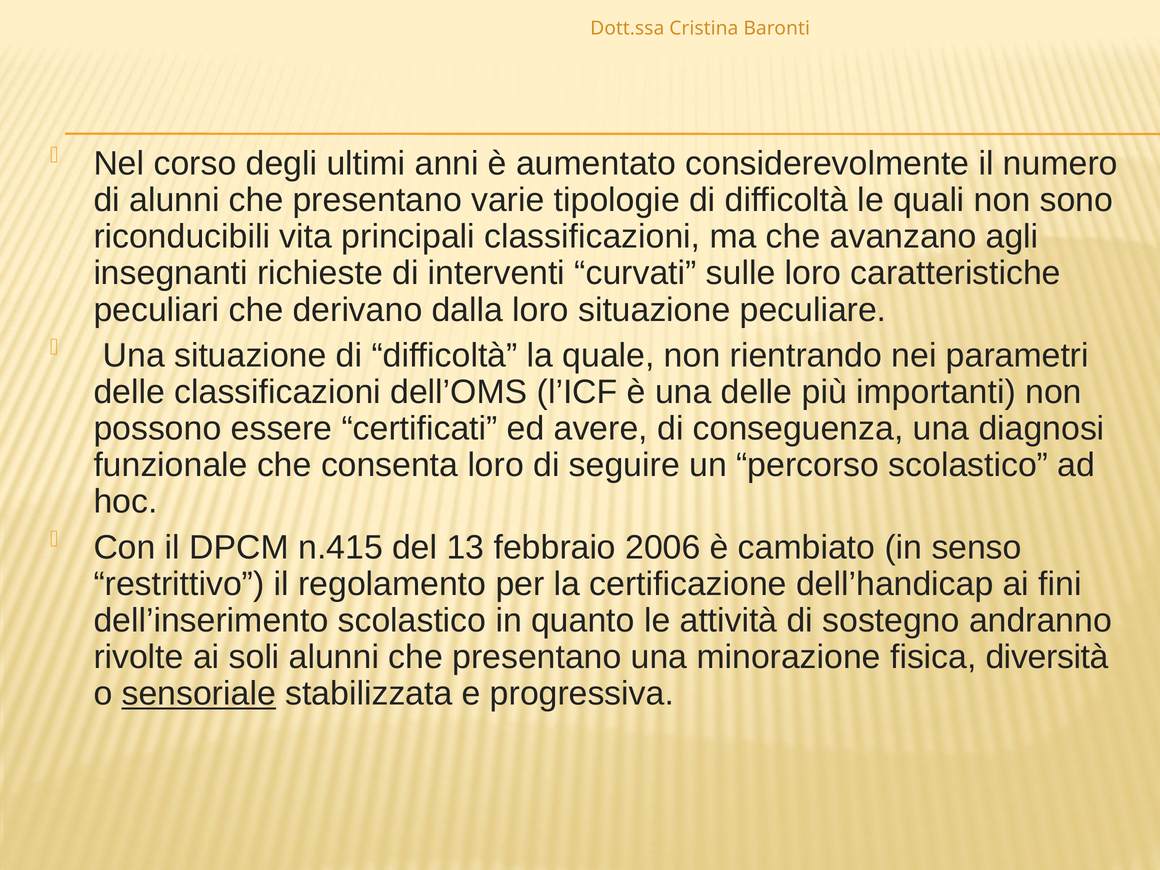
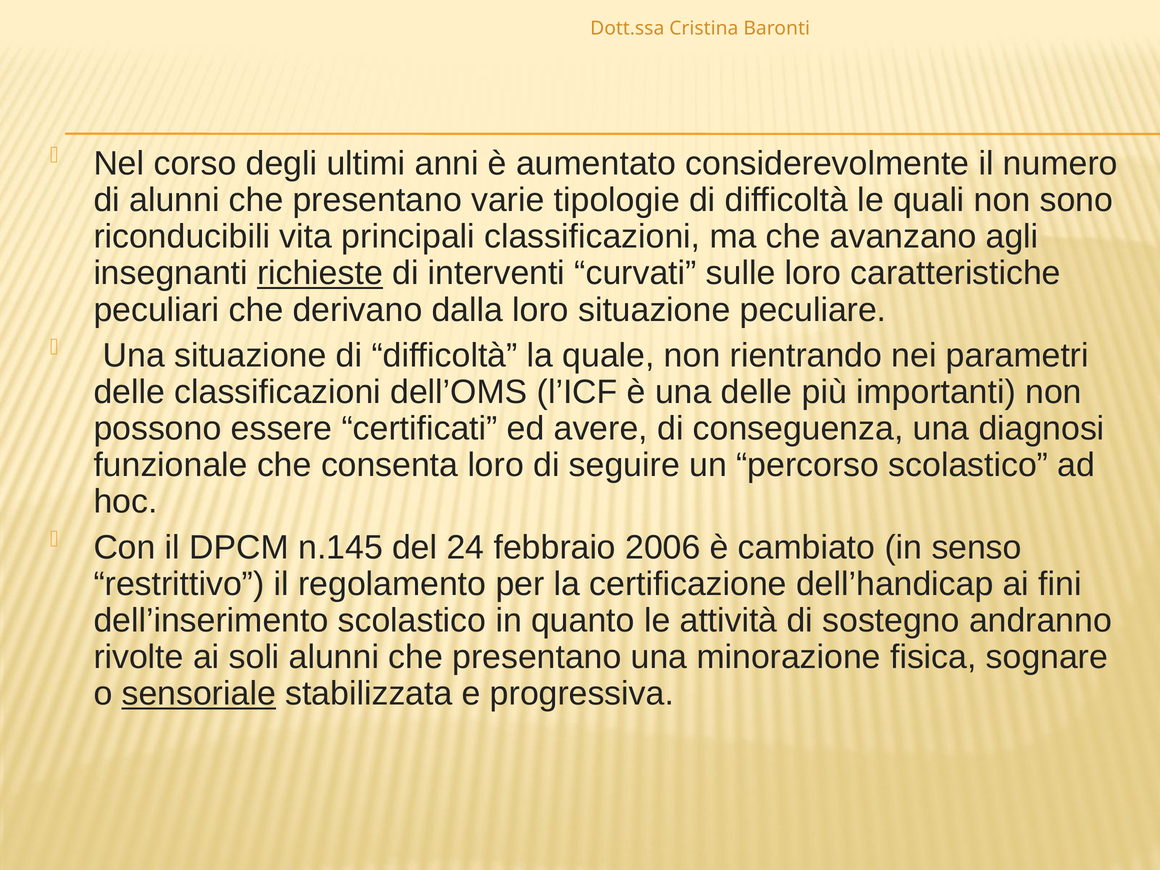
richieste underline: none -> present
n.415: n.415 -> n.145
13: 13 -> 24
diversità: diversità -> sognare
